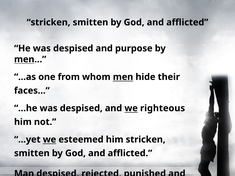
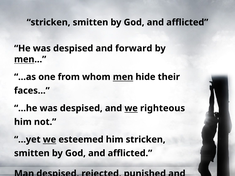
purpose: purpose -> forward
